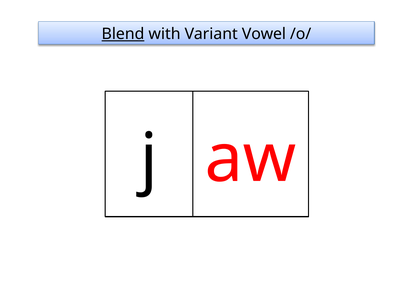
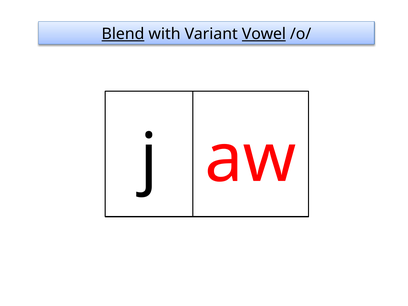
Vowel underline: none -> present
